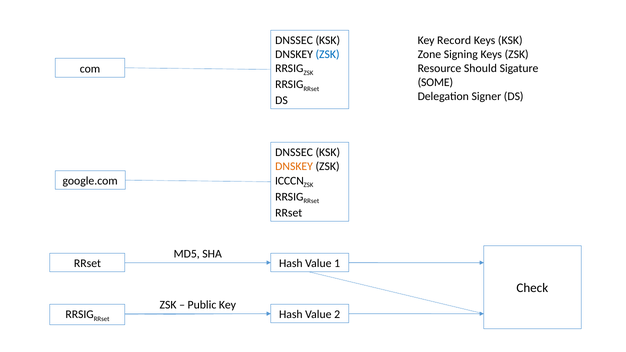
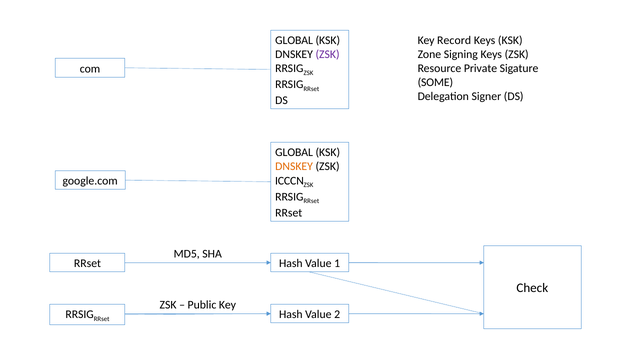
DNSSEC at (294, 40): DNSSEC -> GLOBAL
ZSK at (328, 54) colour: blue -> purple
Should: Should -> Private
DNSSEC at (294, 153): DNSSEC -> GLOBAL
